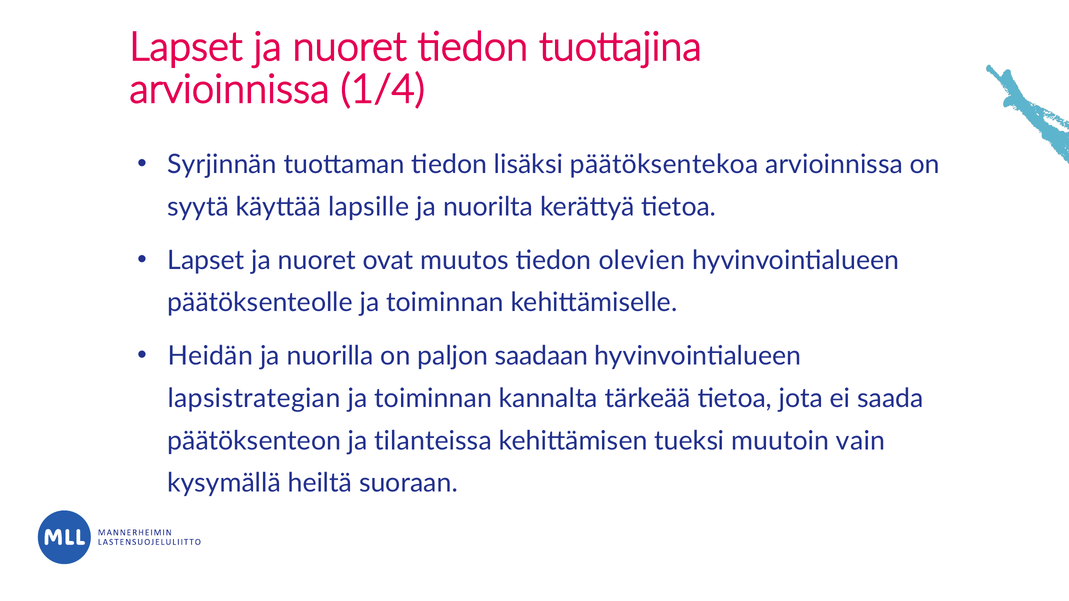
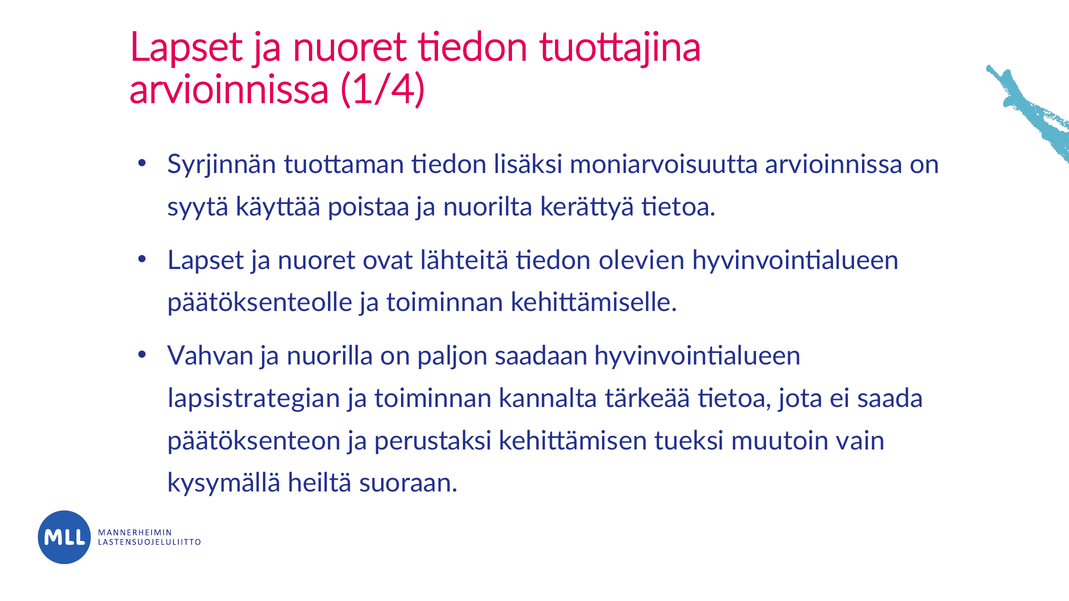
päätöksentekoa: päätöksentekoa -> moniarvoisuutta
lapsille: lapsille -> poistaa
muutos: muutos -> lähteitä
Heidän: Heidän -> Vahvan
tilanteissa: tilanteissa -> perustaksi
